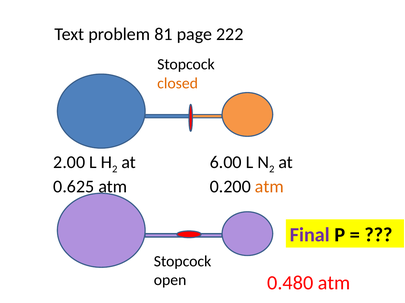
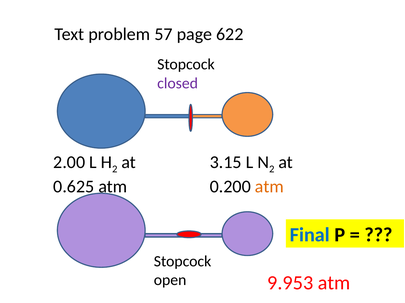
81: 81 -> 57
222: 222 -> 622
closed colour: orange -> purple
6.00: 6.00 -> 3.15
Final colour: purple -> blue
0.480: 0.480 -> 9.953
